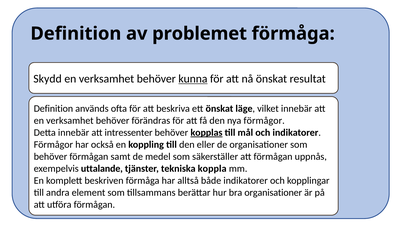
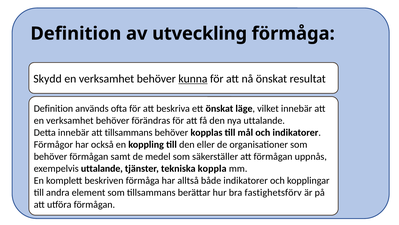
problemet: problemet -> utveckling
nya förmågor: förmågor -> uttalande
att intressenter: intressenter -> tillsammans
kopplas underline: present -> none
bra organisationer: organisationer -> fastighetsförv
